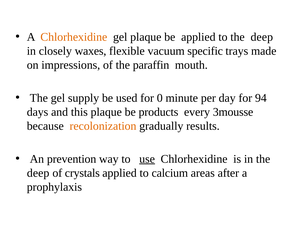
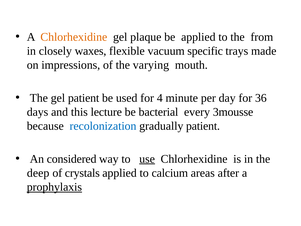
to the deep: deep -> from
paraffin: paraffin -> varying
gel supply: supply -> patient
0: 0 -> 4
94: 94 -> 36
this plaque: plaque -> lecture
products: products -> bacterial
recolonization colour: orange -> blue
gradually results: results -> patient
prevention: prevention -> considered
prophylaxis underline: none -> present
